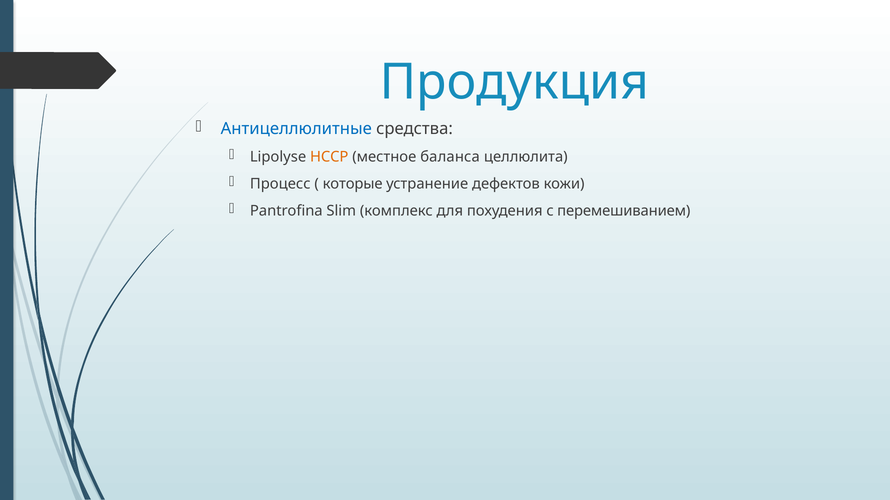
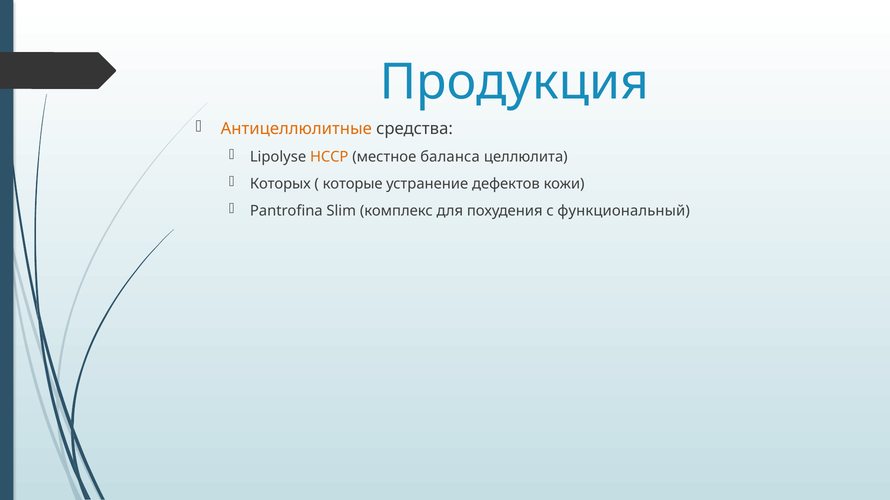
Антицеллюлитные colour: blue -> orange
Процесс: Процесс -> Которых
перемешиванием: перемешиванием -> функциональный
